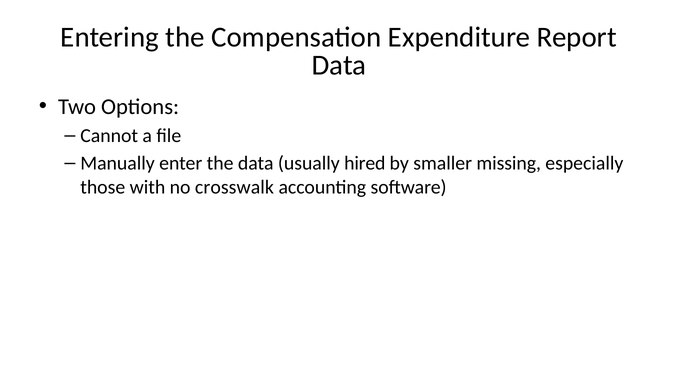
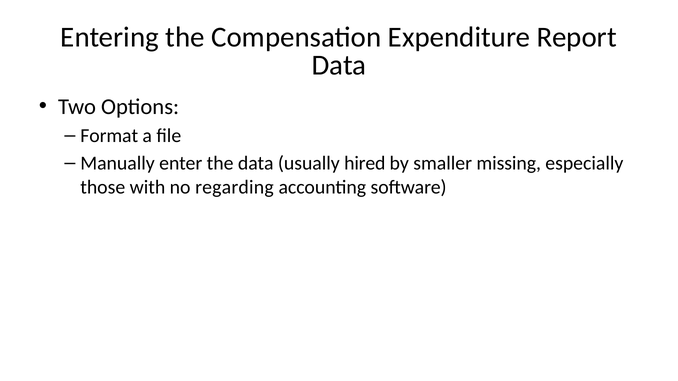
Cannot: Cannot -> Format
crosswalk: crosswalk -> regarding
